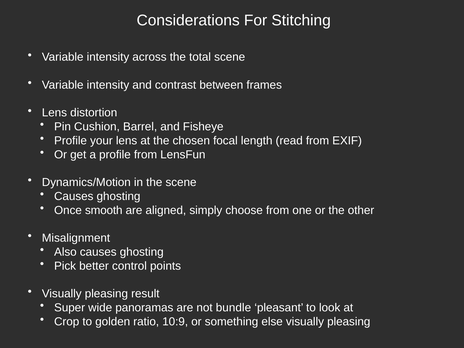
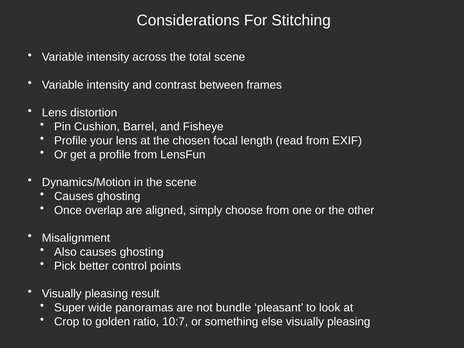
smooth: smooth -> overlap
10:9: 10:9 -> 10:7
